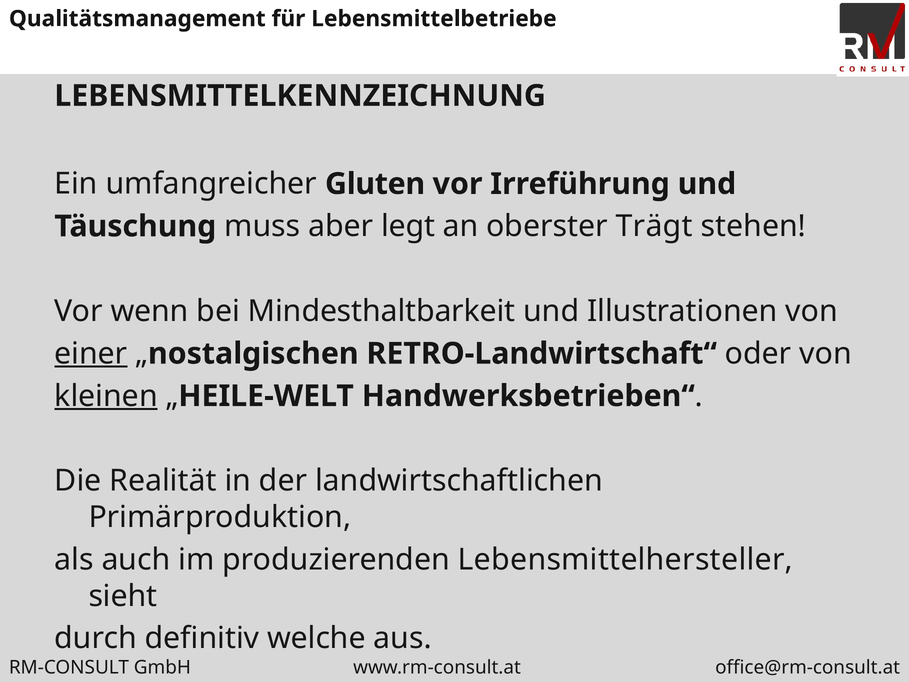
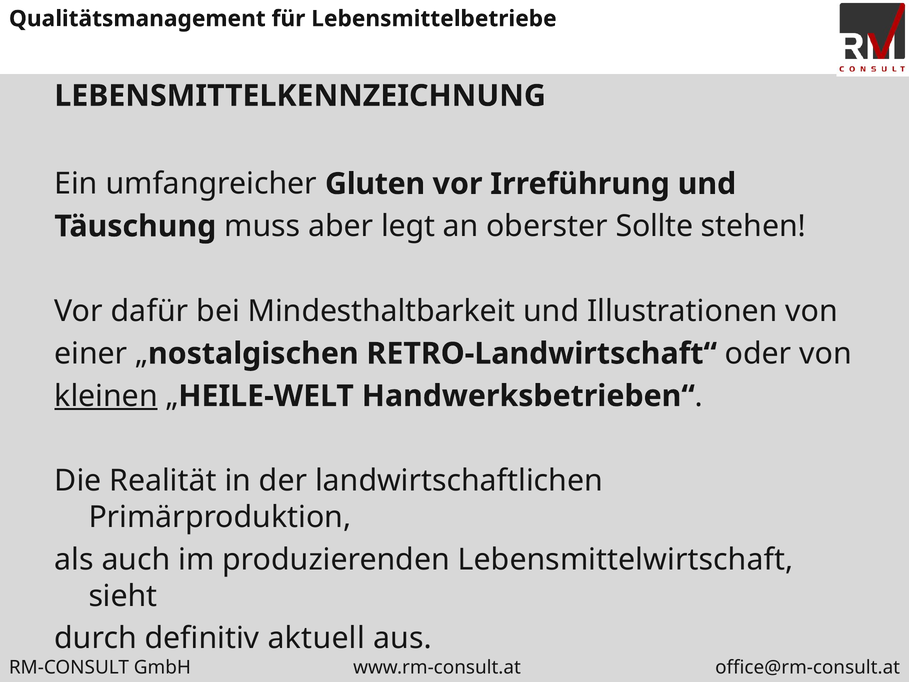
Trägt: Trägt -> Sollte
wenn: wenn -> dafür
einer underline: present -> none
Lebensmittelhersteller: Lebensmittelhersteller -> Lebensmittelwirtschaft
welche: welche -> aktuell
